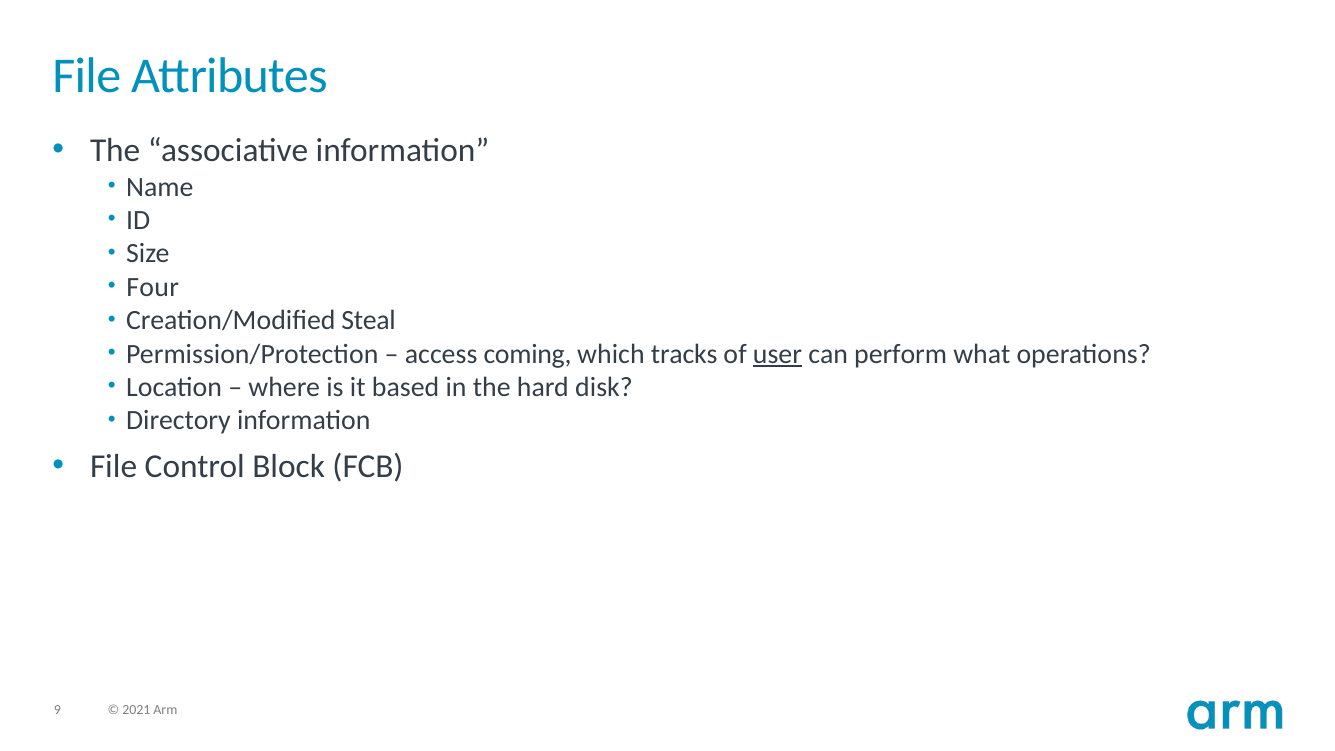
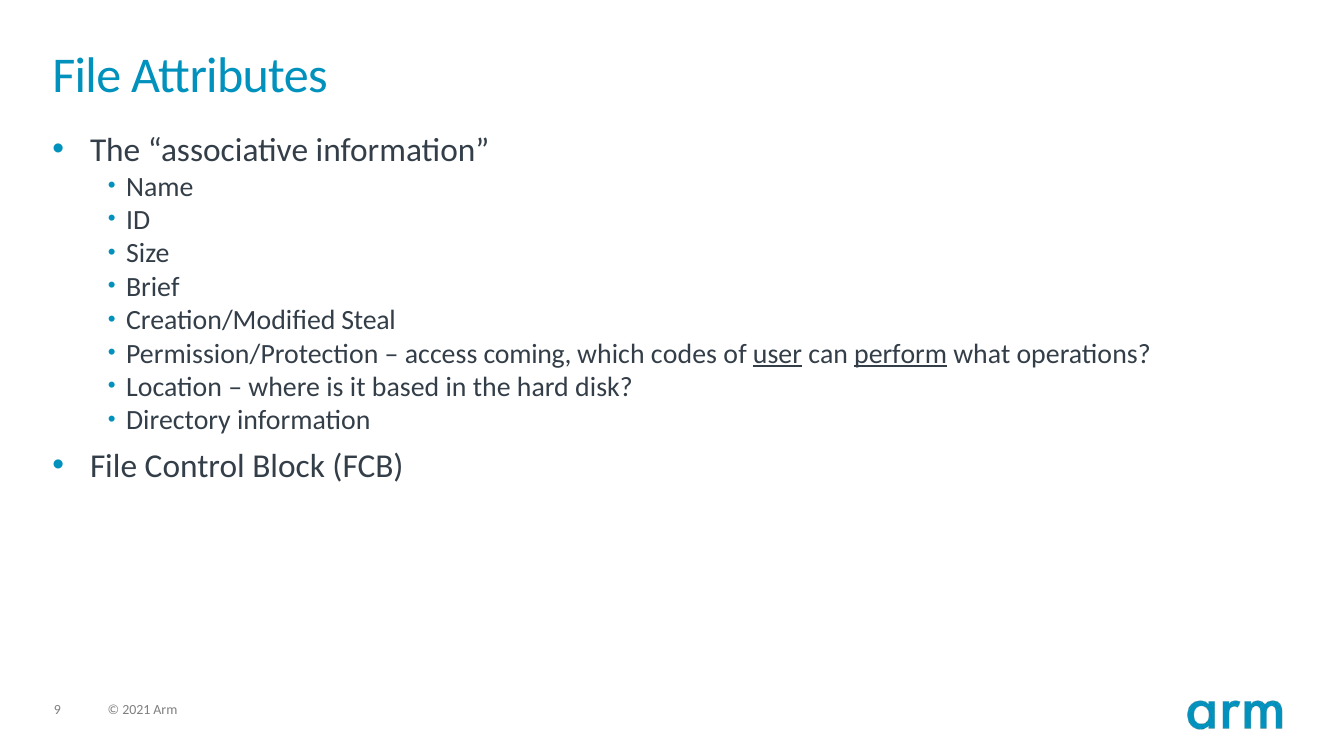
Four: Four -> Brief
tracks: tracks -> codes
perform underline: none -> present
